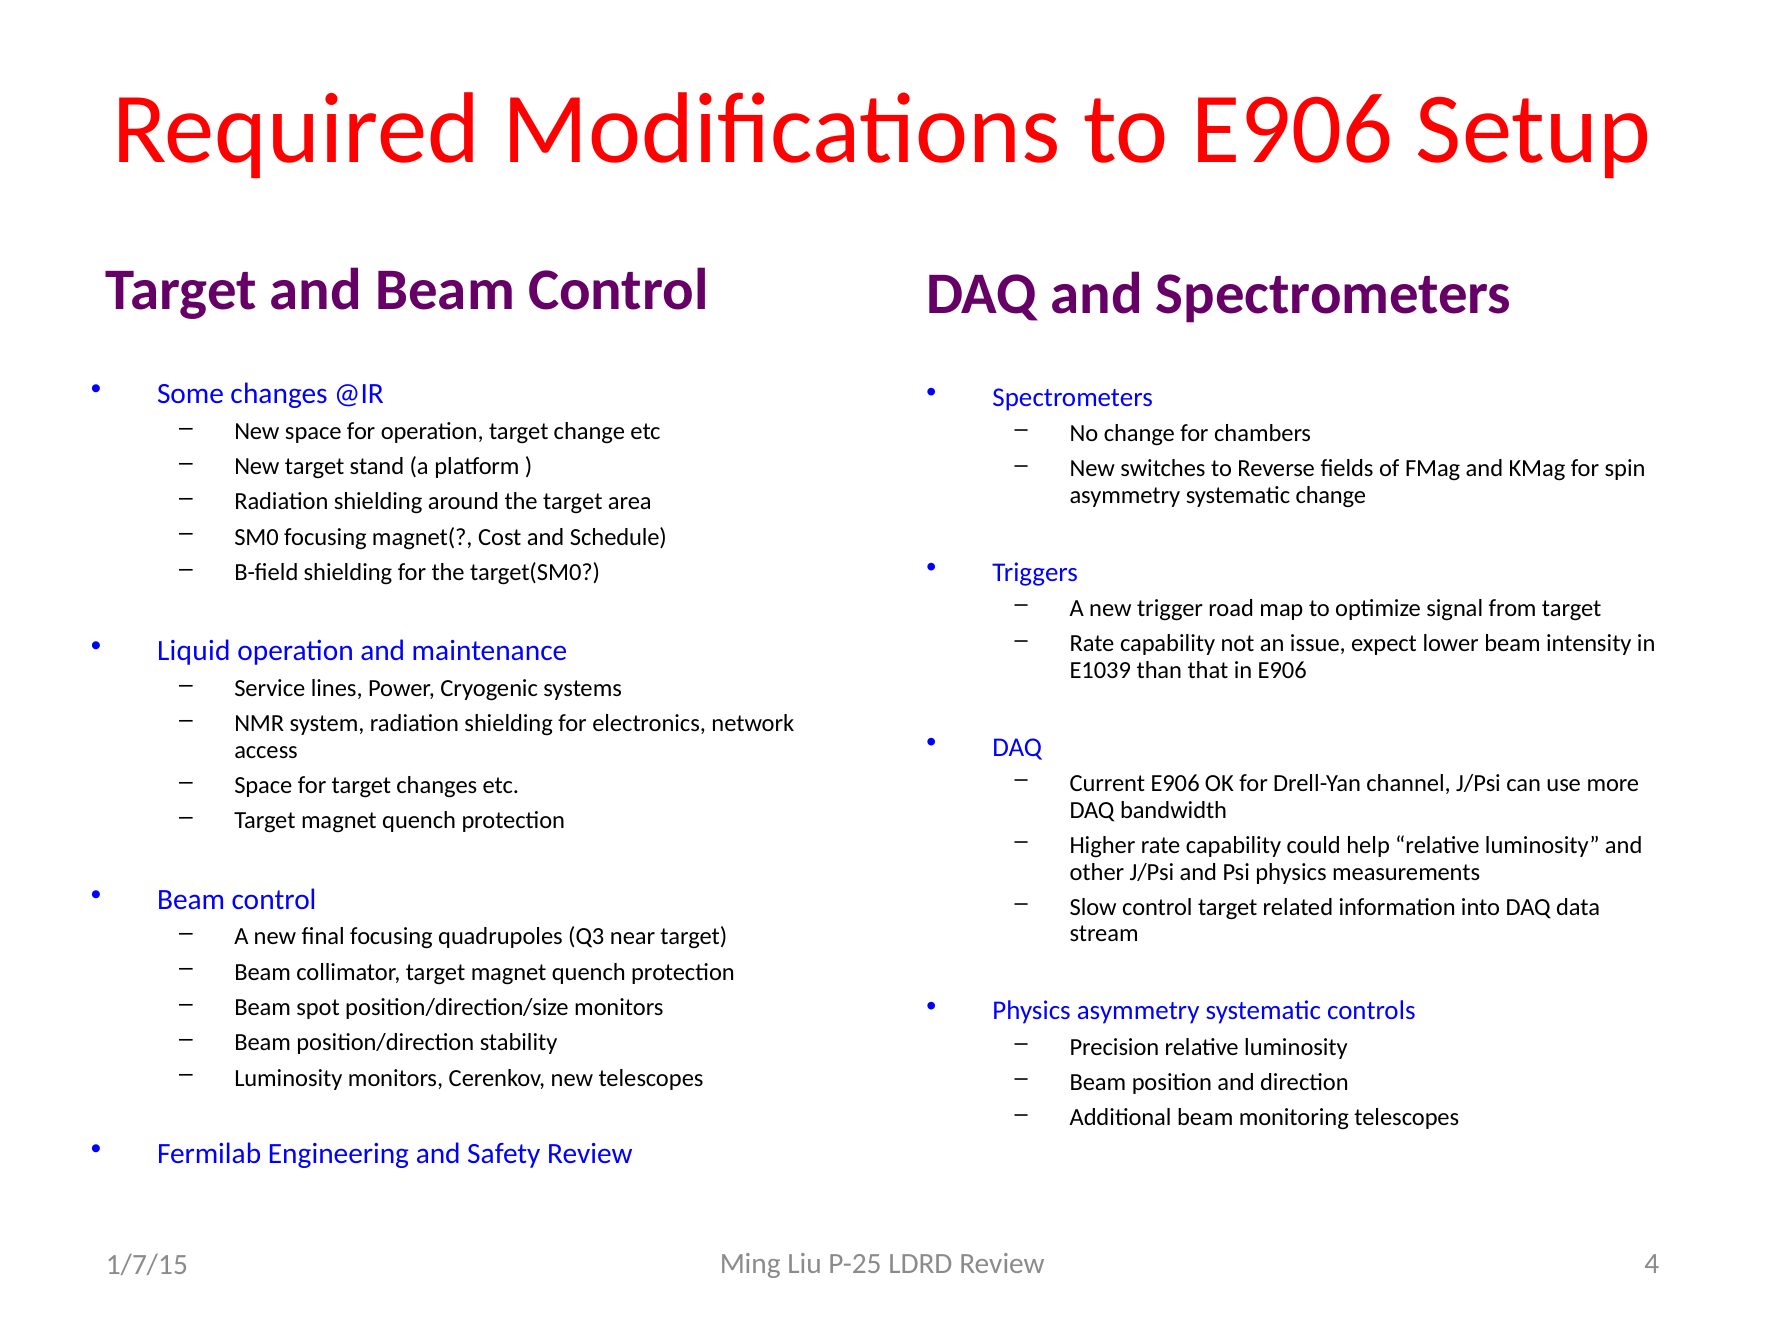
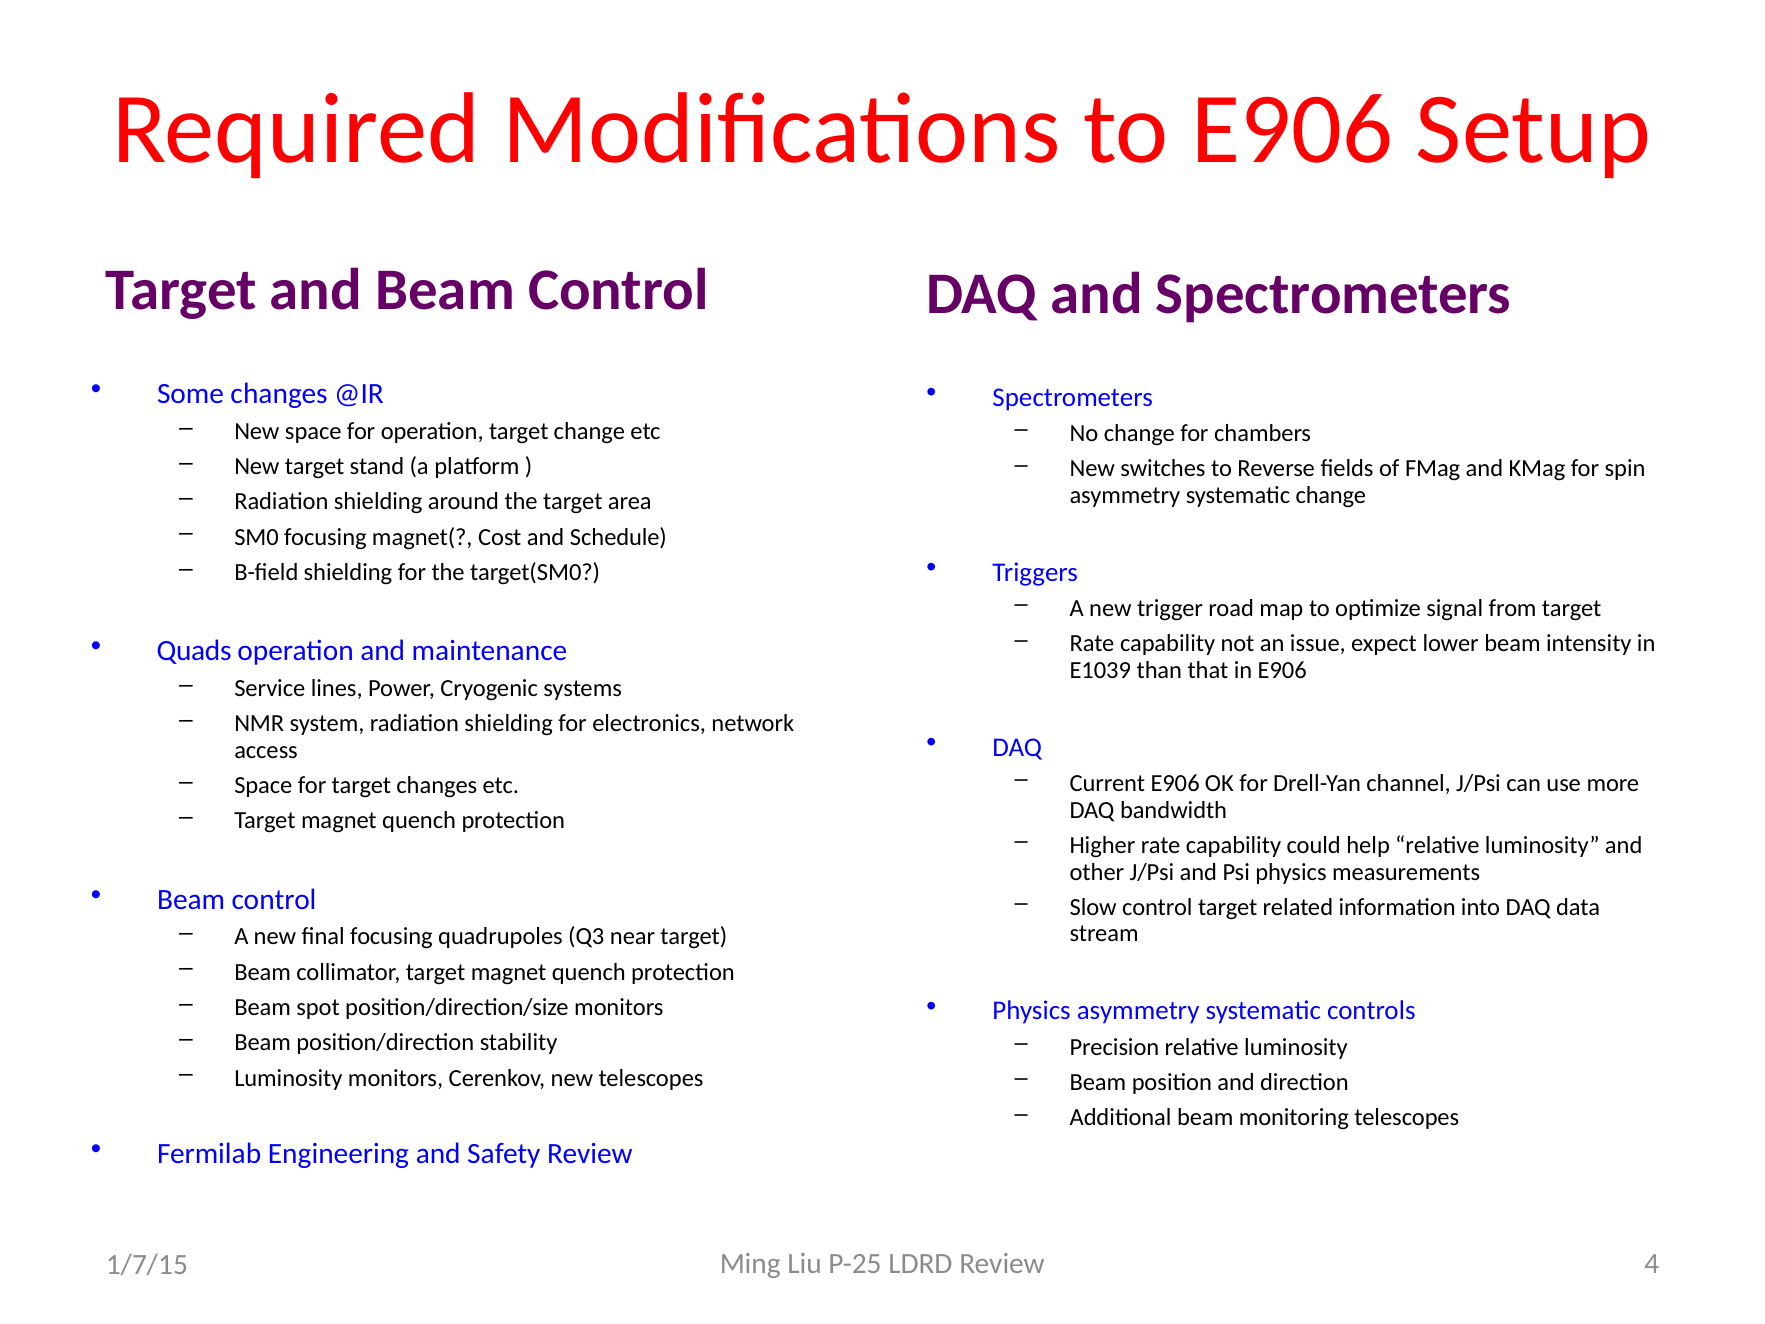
Liquid: Liquid -> Quads
